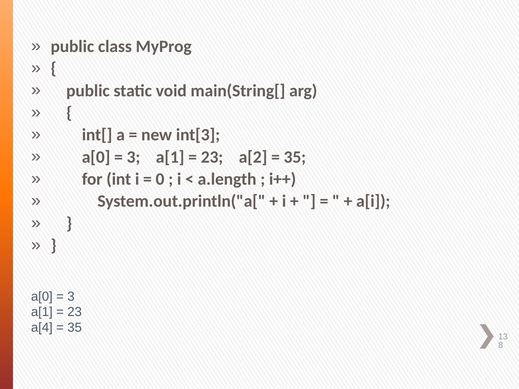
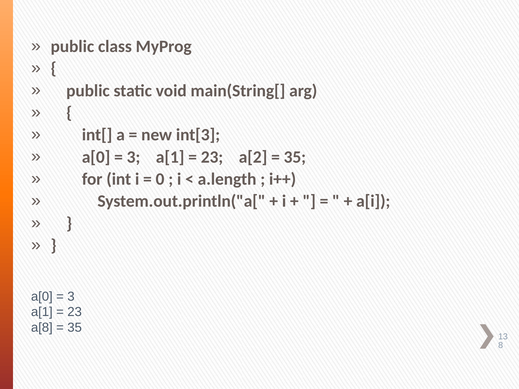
a[4: a[4 -> a[8
